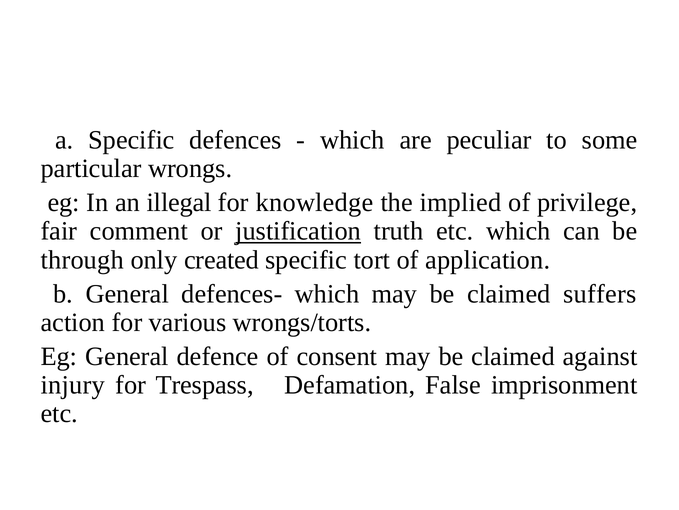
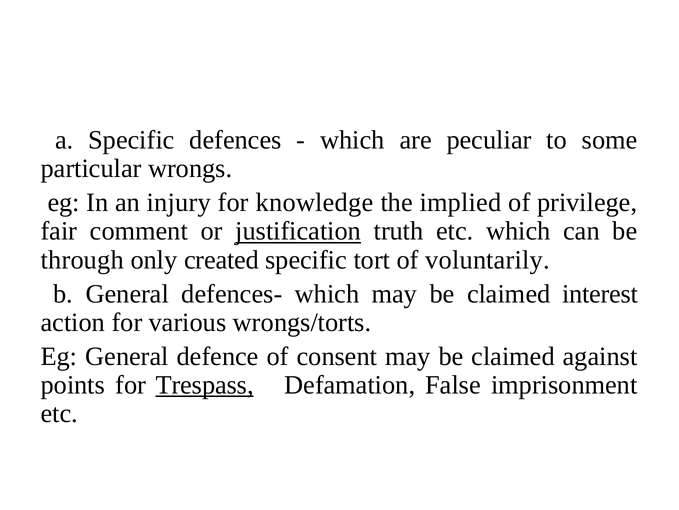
illegal: illegal -> injury
application: application -> voluntarily
suffers: suffers -> interest
injury: injury -> points
Trespass underline: none -> present
